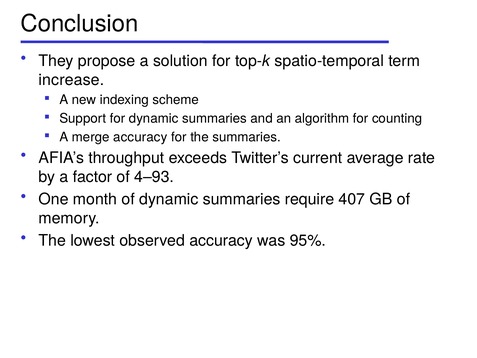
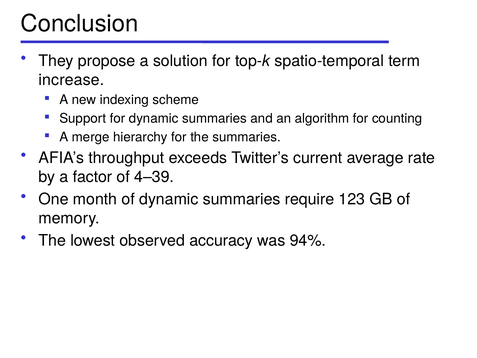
merge accuracy: accuracy -> hierarchy
4–93: 4–93 -> 4–39
407: 407 -> 123
95%: 95% -> 94%
